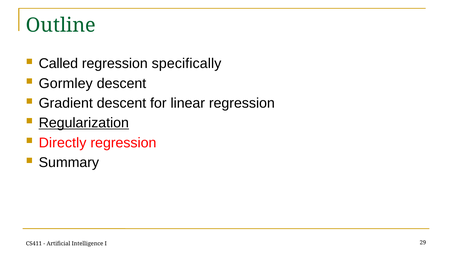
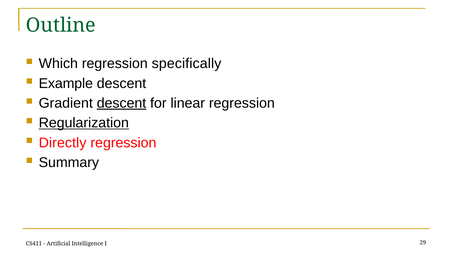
Called: Called -> Which
Gormley: Gormley -> Example
descent at (121, 103) underline: none -> present
